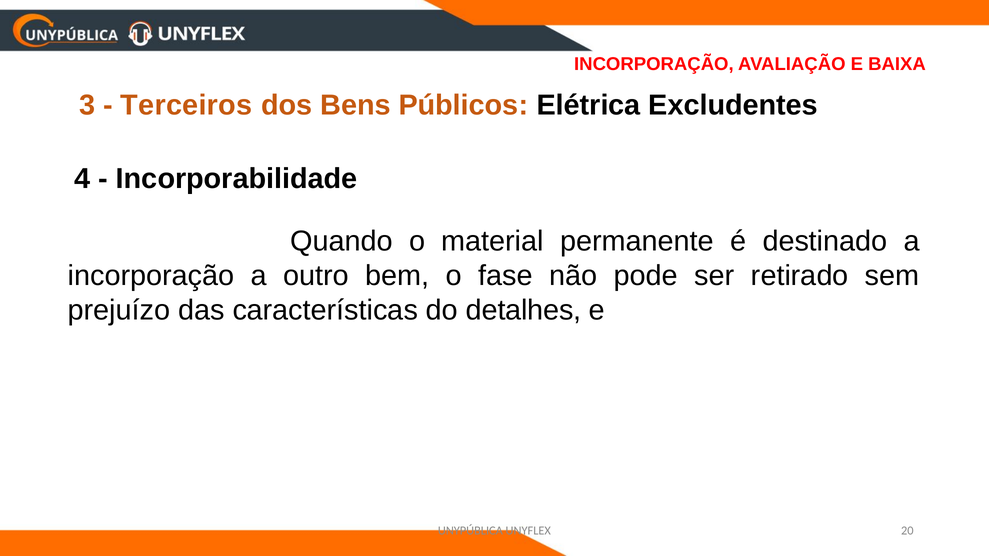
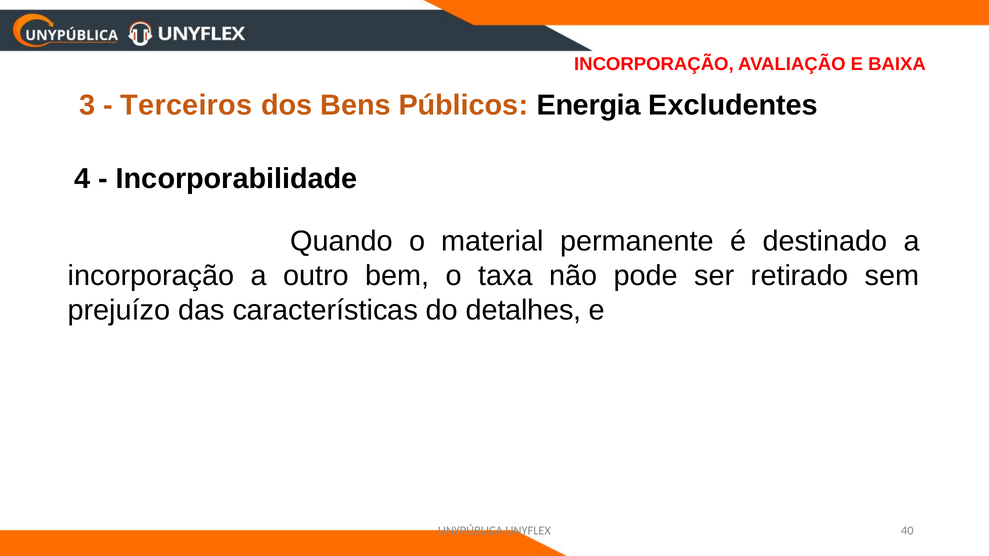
Elétrica: Elétrica -> Energia
fase: fase -> taxa
20: 20 -> 40
